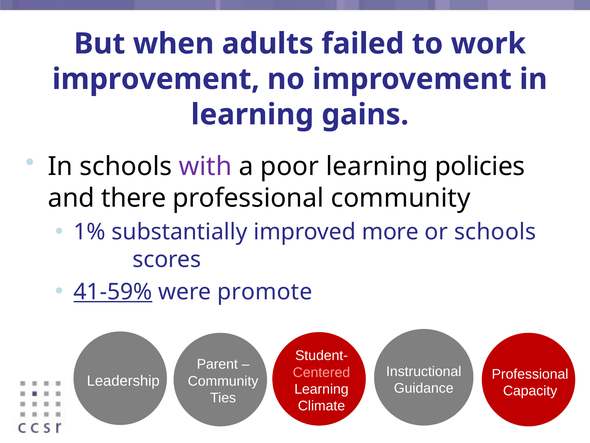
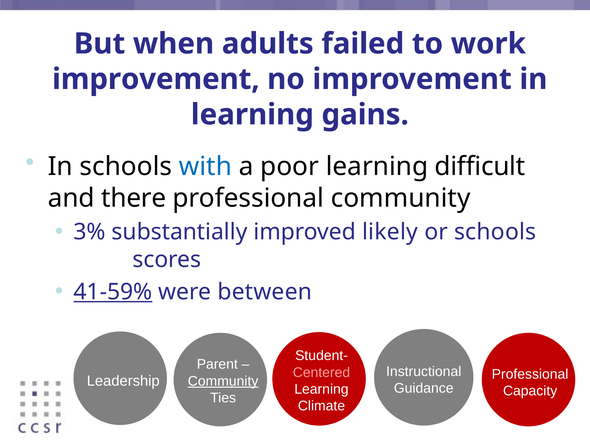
with colour: purple -> blue
policies: policies -> difficult
1%: 1% -> 3%
more: more -> likely
promote: promote -> between
Community at (223, 381) underline: none -> present
